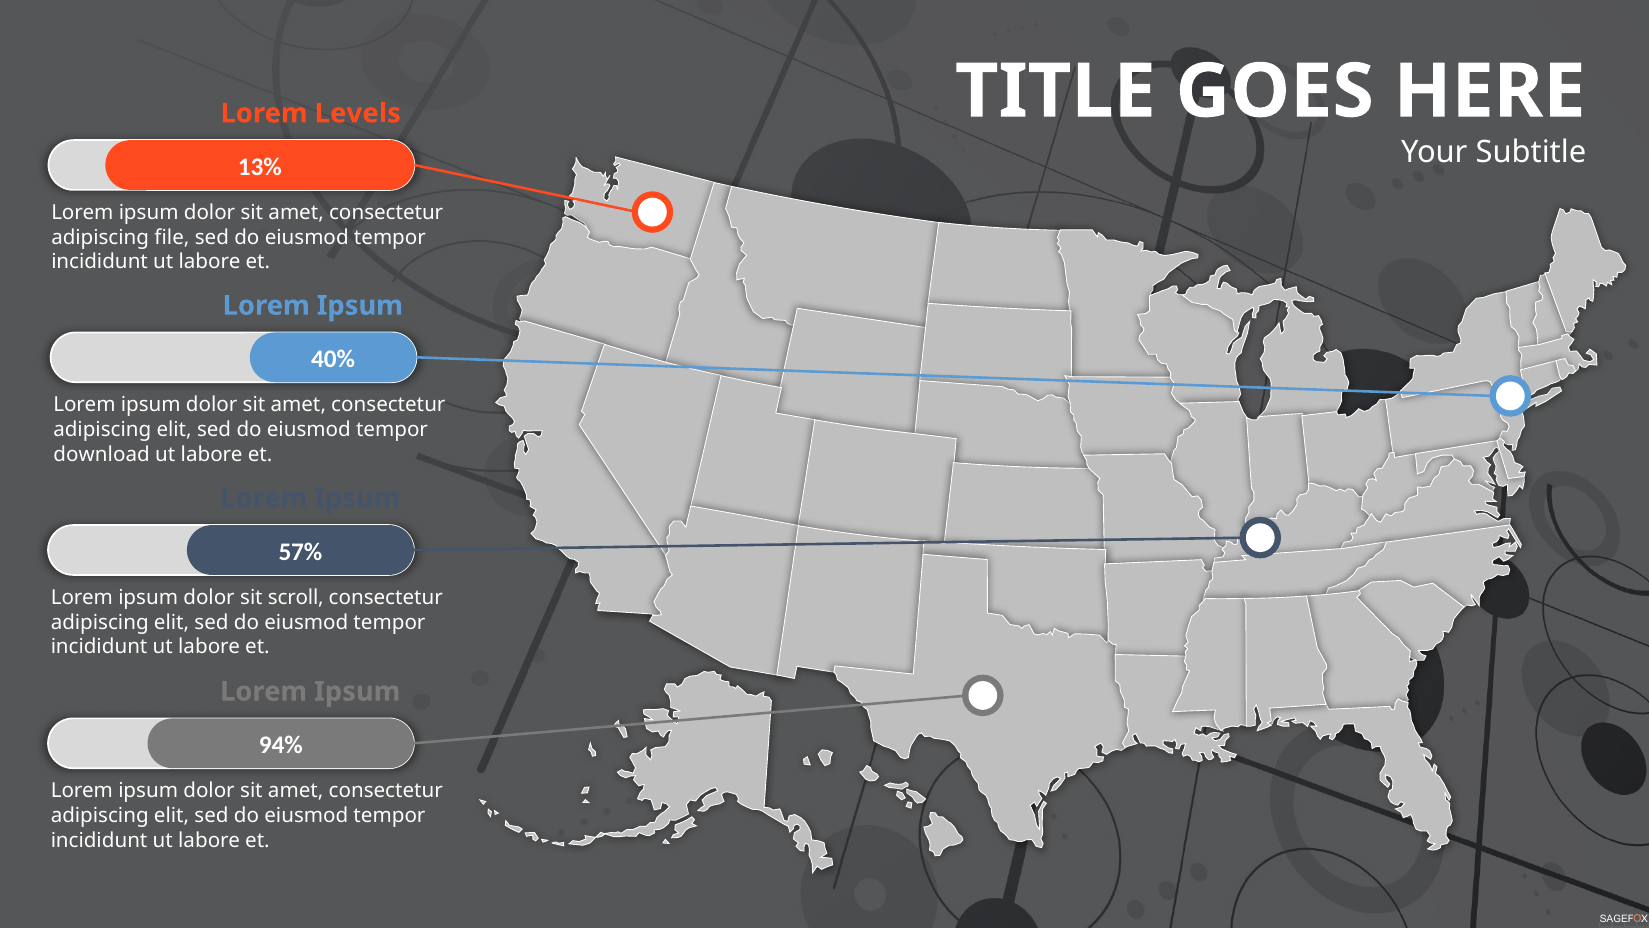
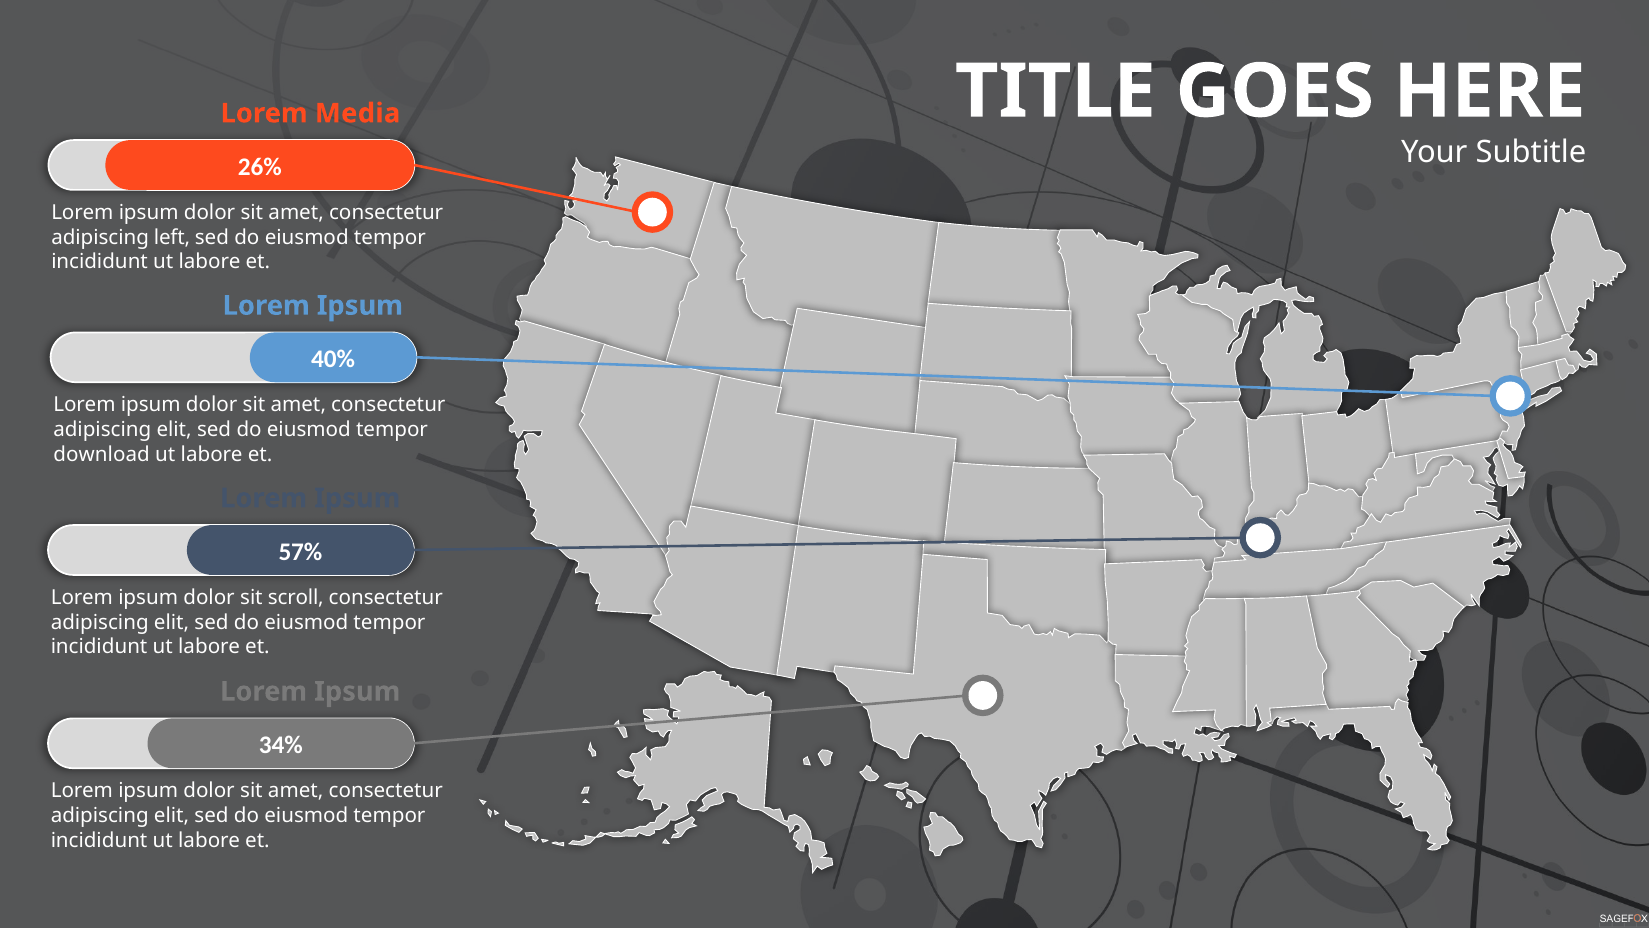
Levels: Levels -> Media
13%: 13% -> 26%
file: file -> left
94%: 94% -> 34%
